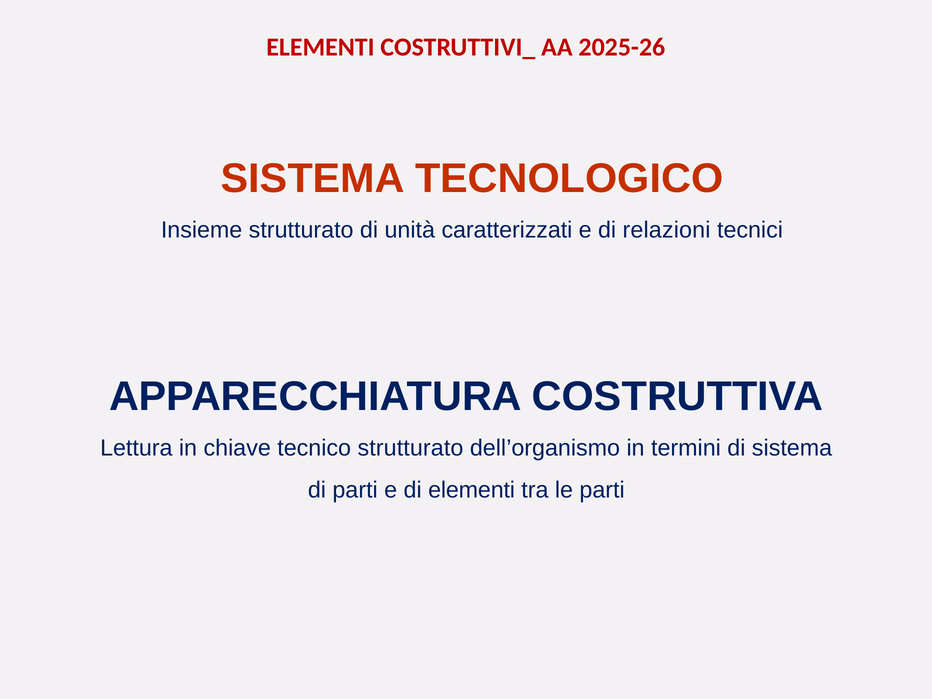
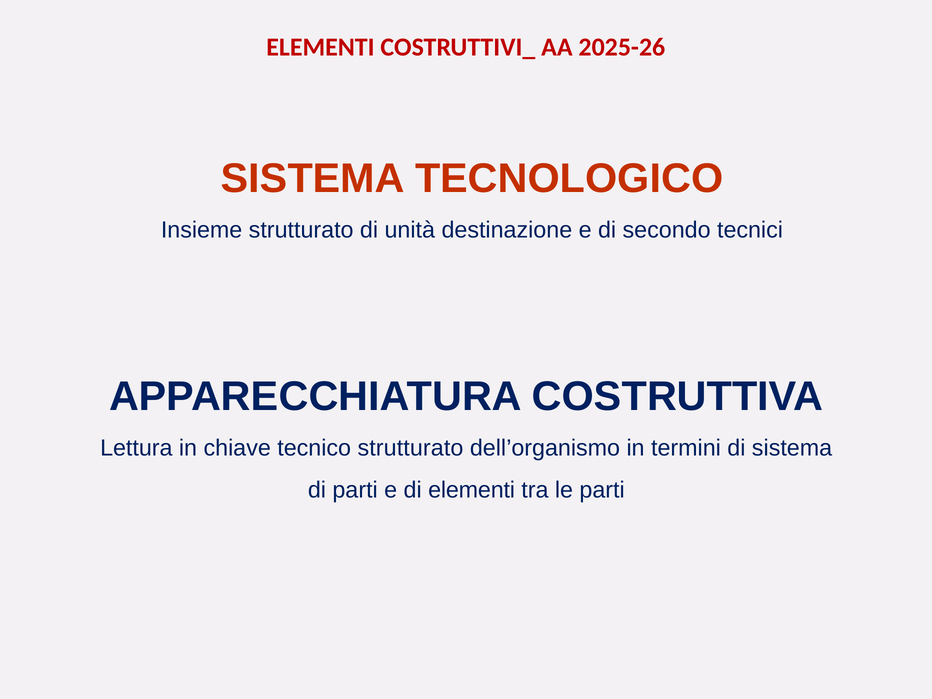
caratterizzati: caratterizzati -> destinazione
relazioni: relazioni -> secondo
